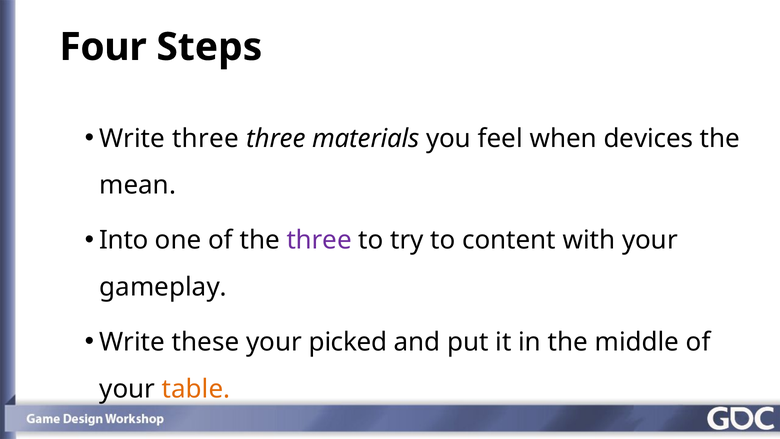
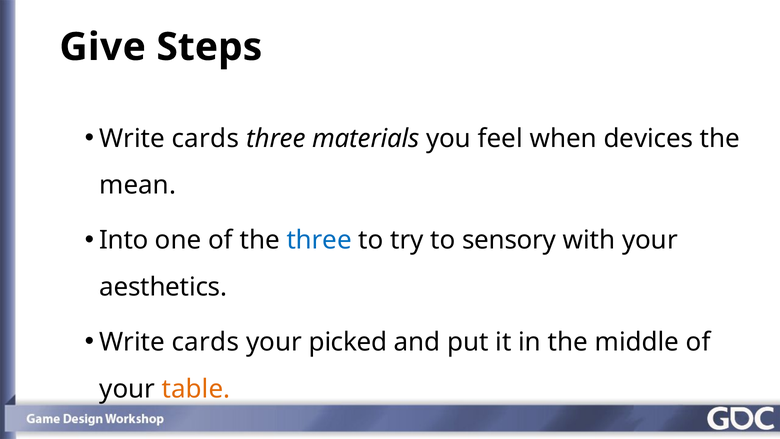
Four: Four -> Give
three at (205, 139): three -> cards
three at (319, 240) colour: purple -> blue
content: content -> sensory
gameplay: gameplay -> aesthetics
these at (205, 342): these -> cards
